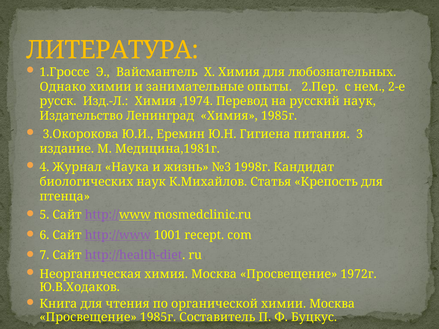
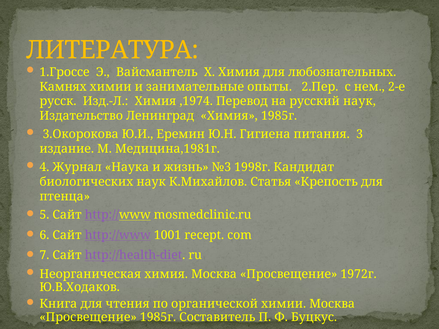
Однако: Однако -> Камнях
